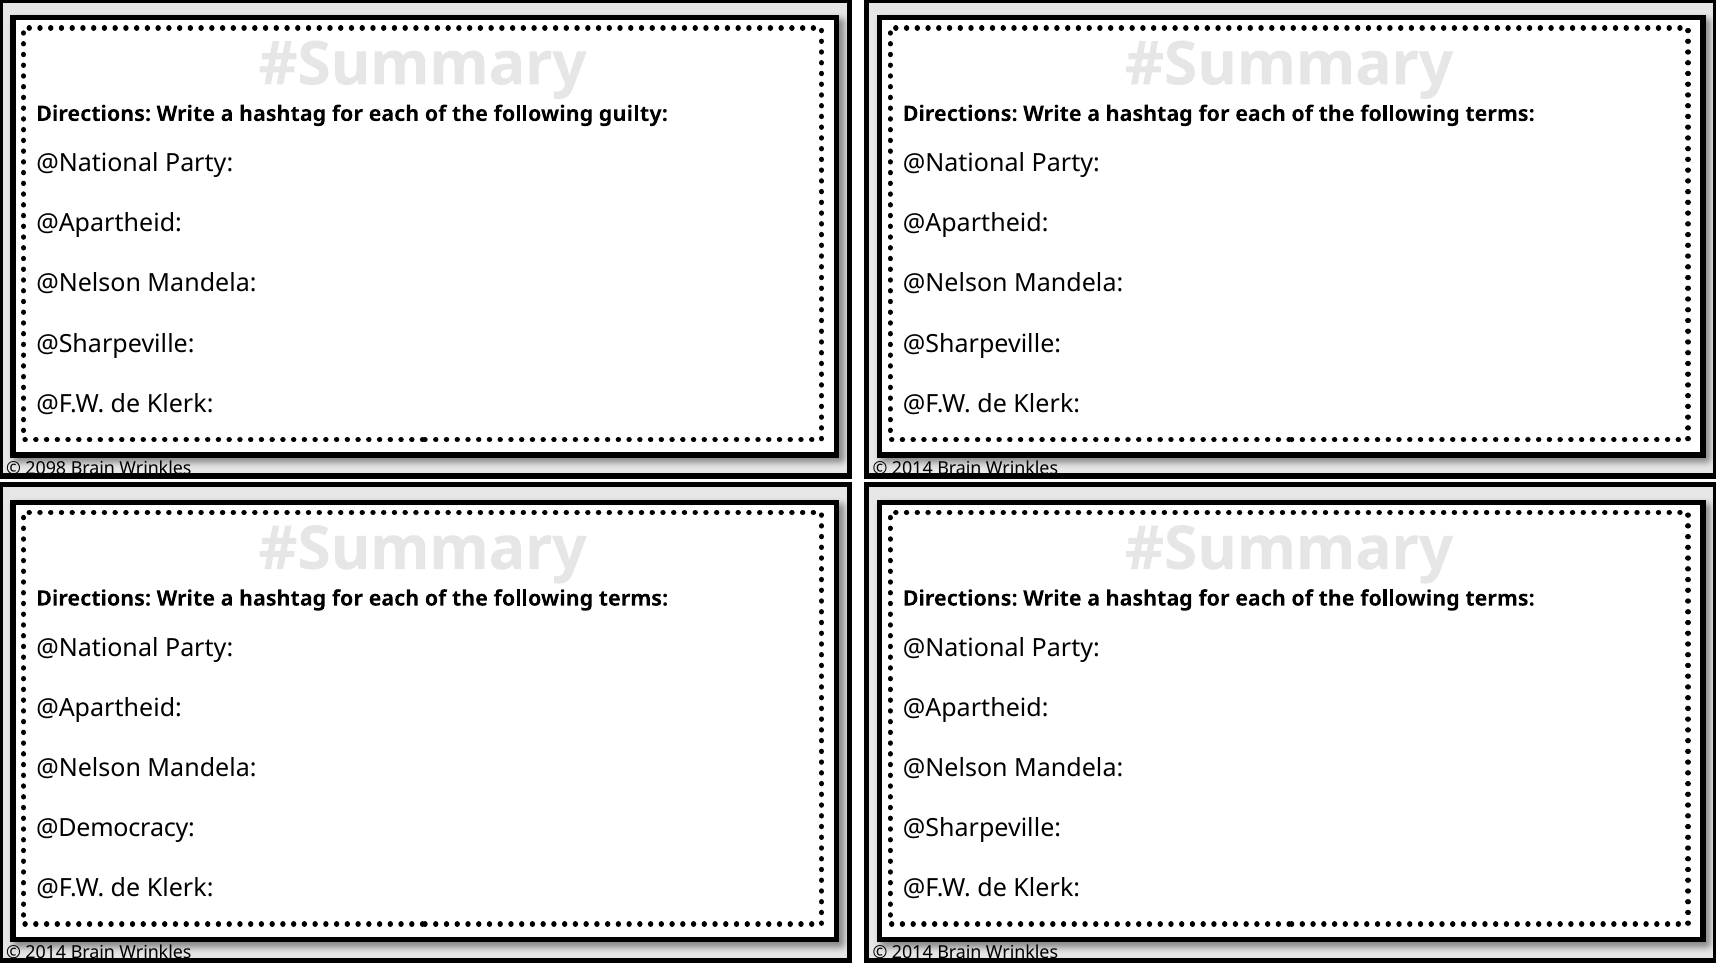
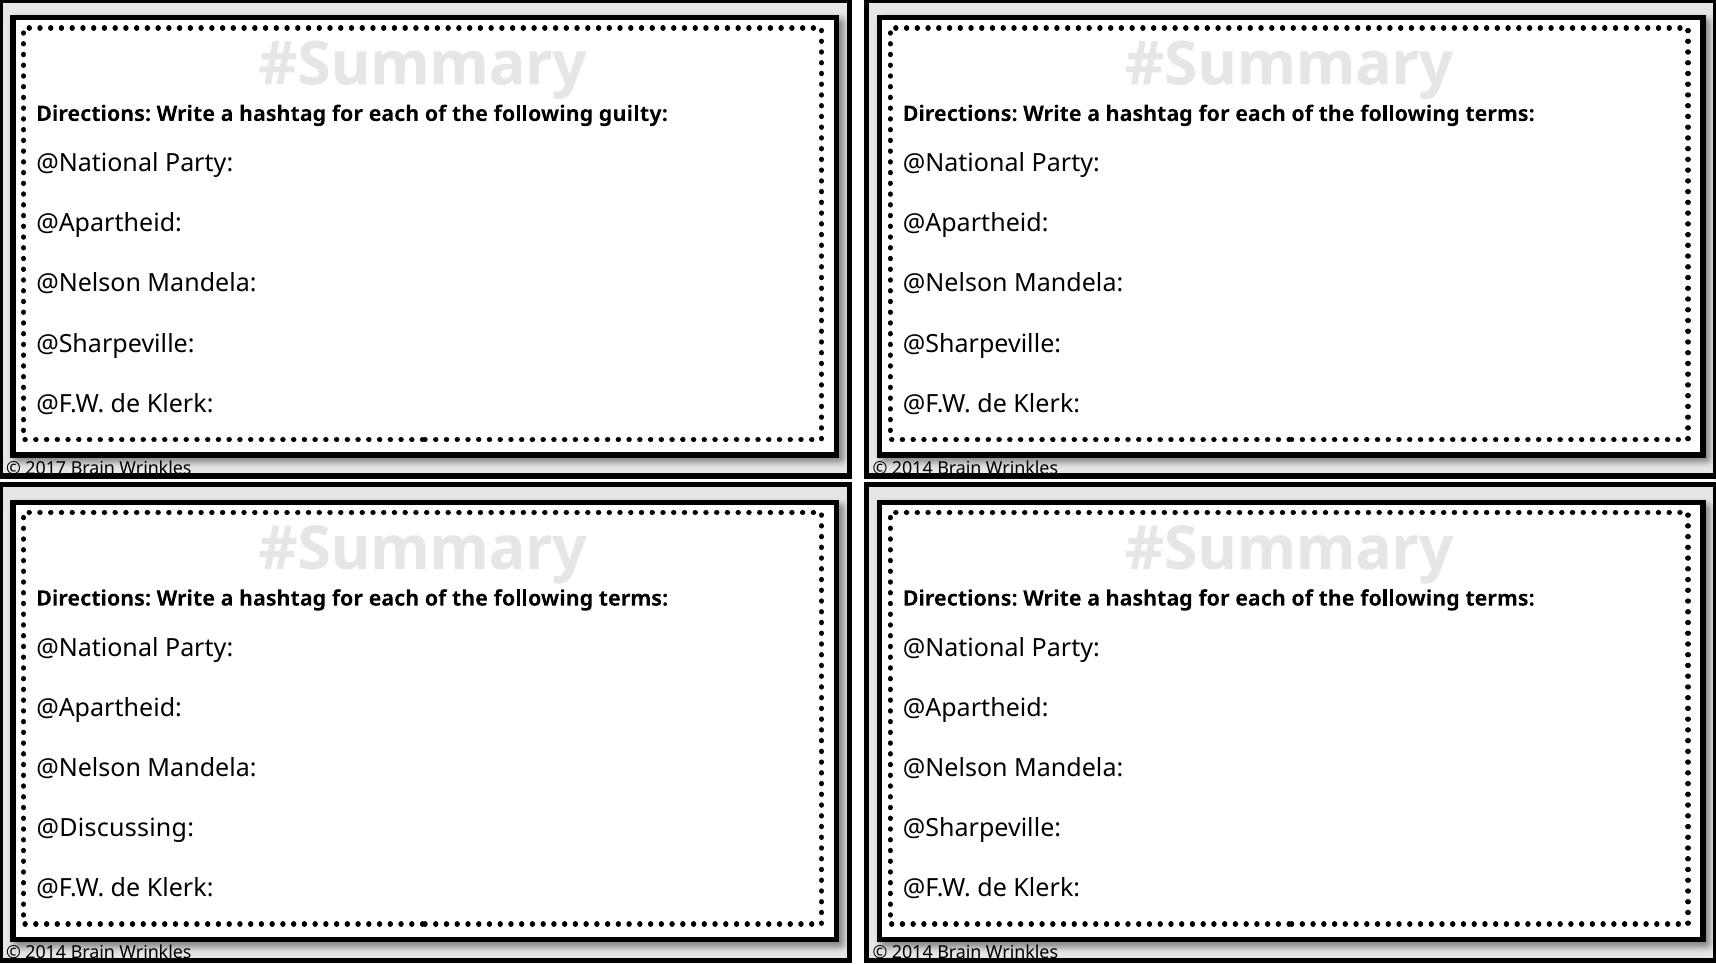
2098: 2098 -> 2017
@Democracy: @Democracy -> @Discussing
